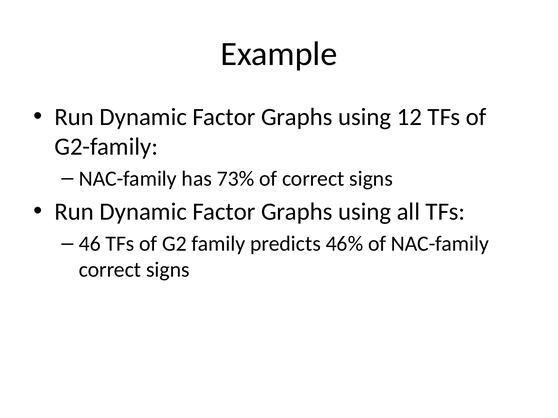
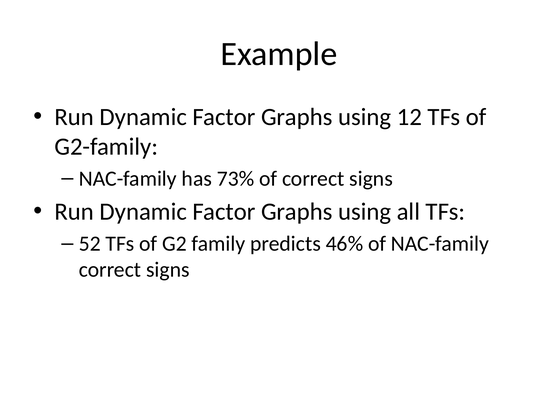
46: 46 -> 52
